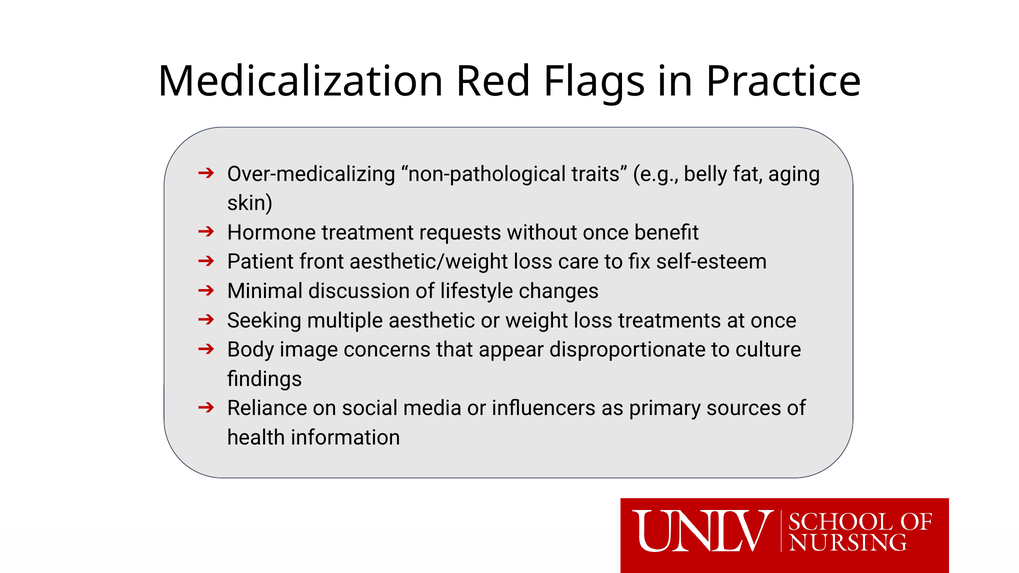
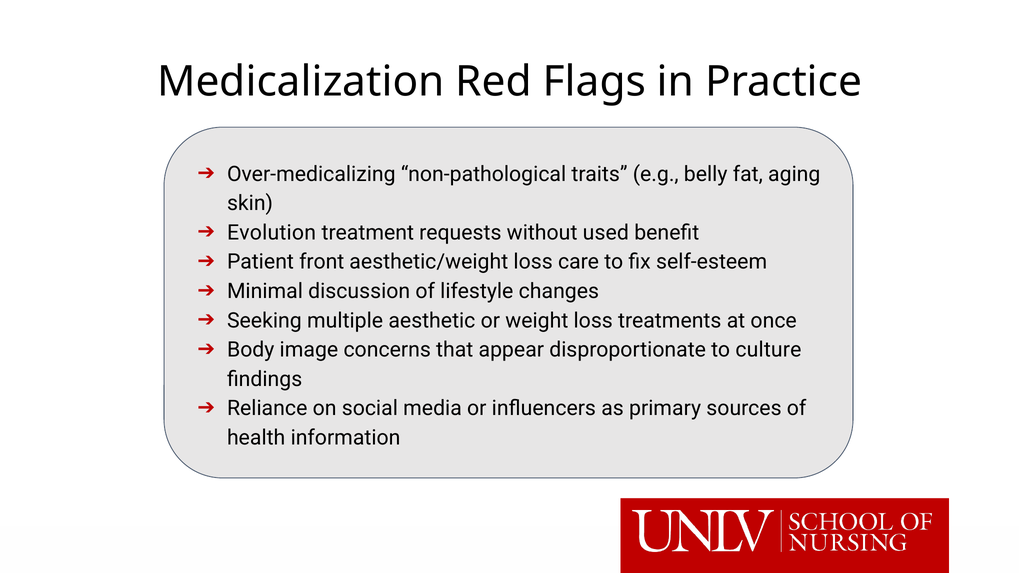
Hormone: Hormone -> Evolution
without once: once -> used
